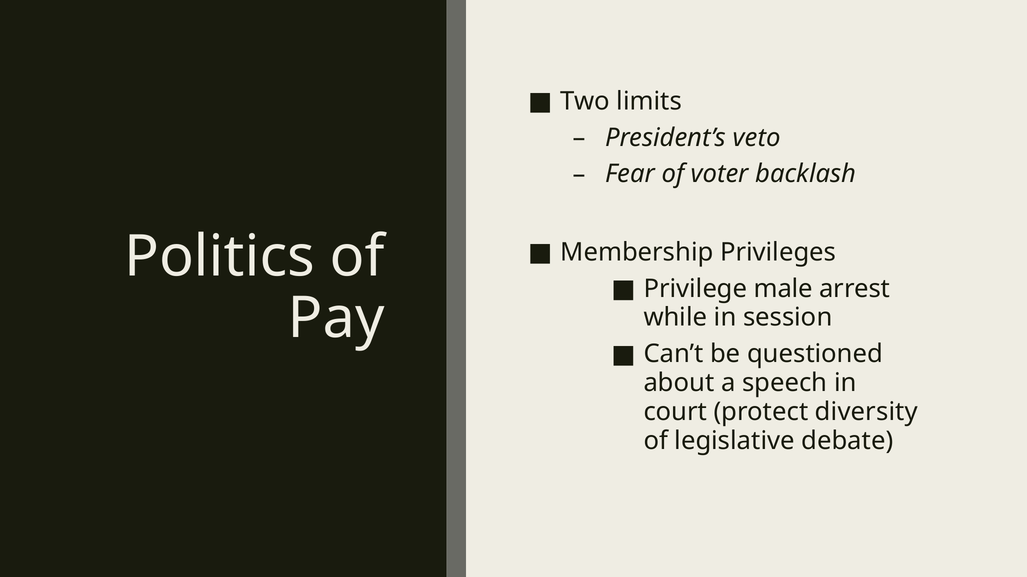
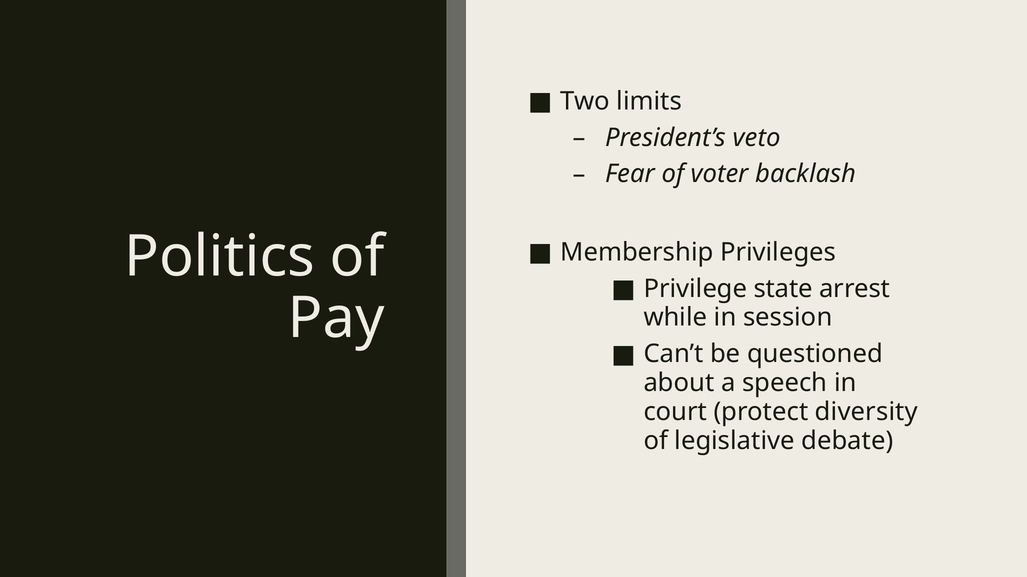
male: male -> state
